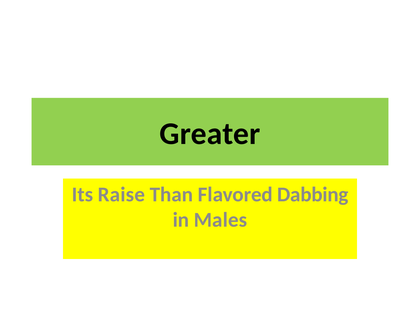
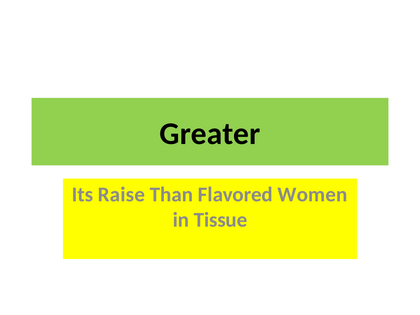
Dabbing: Dabbing -> Women
Males: Males -> Tissue
